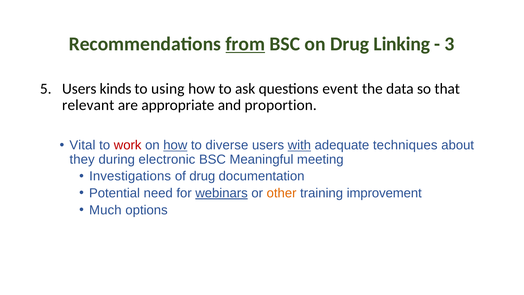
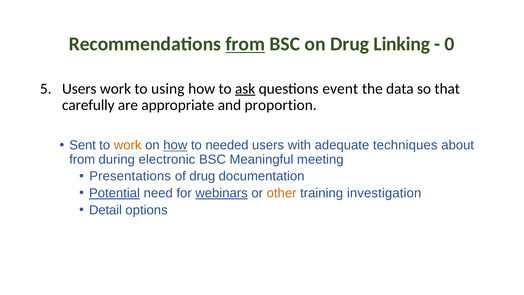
3: 3 -> 0
Users kinds: kinds -> work
ask underline: none -> present
relevant: relevant -> carefully
Vital: Vital -> Sent
work at (128, 145) colour: red -> orange
diverse: diverse -> needed
with underline: present -> none
they at (82, 159): they -> from
Investigations: Investigations -> Presentations
Potential underline: none -> present
improvement: improvement -> investigation
Much: Much -> Detail
